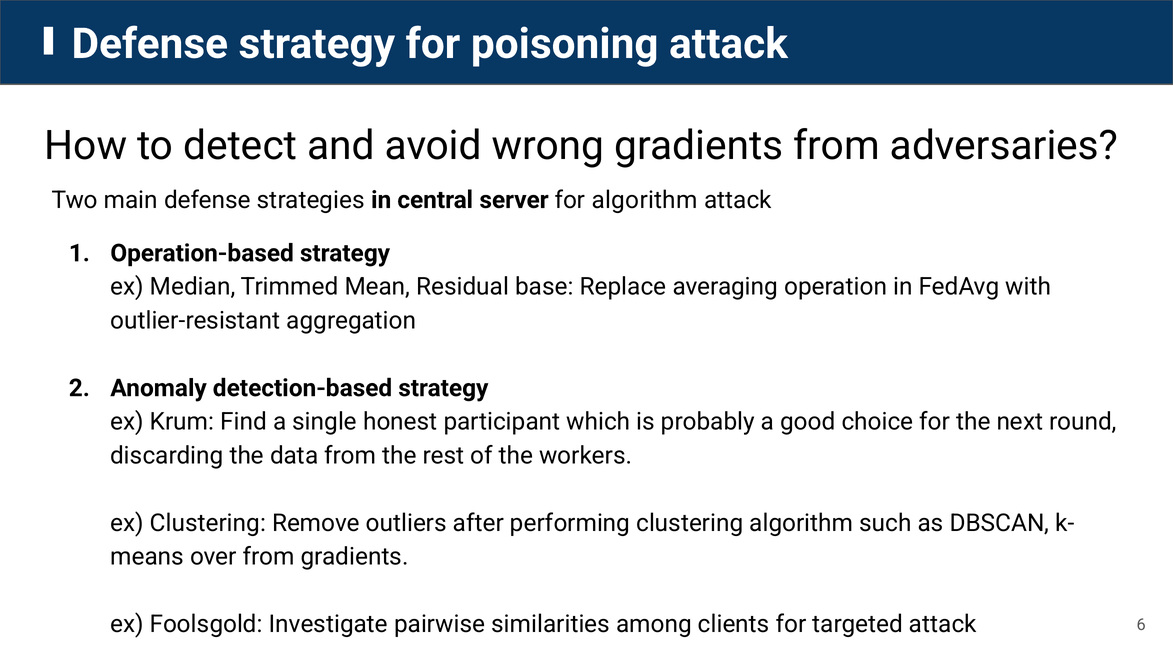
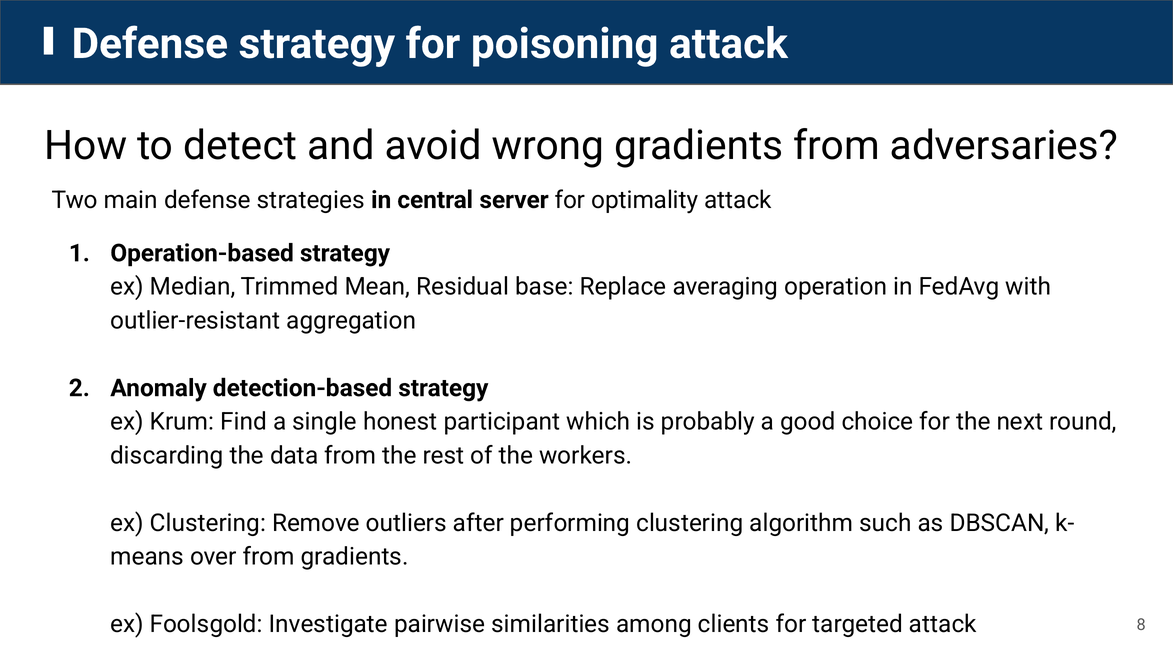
for algorithm: algorithm -> optimality
6: 6 -> 8
